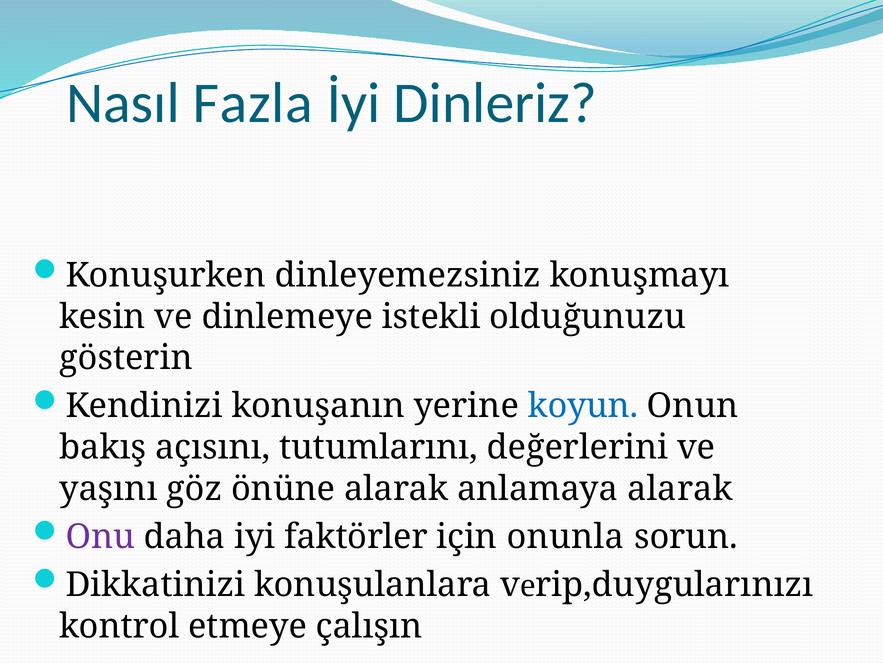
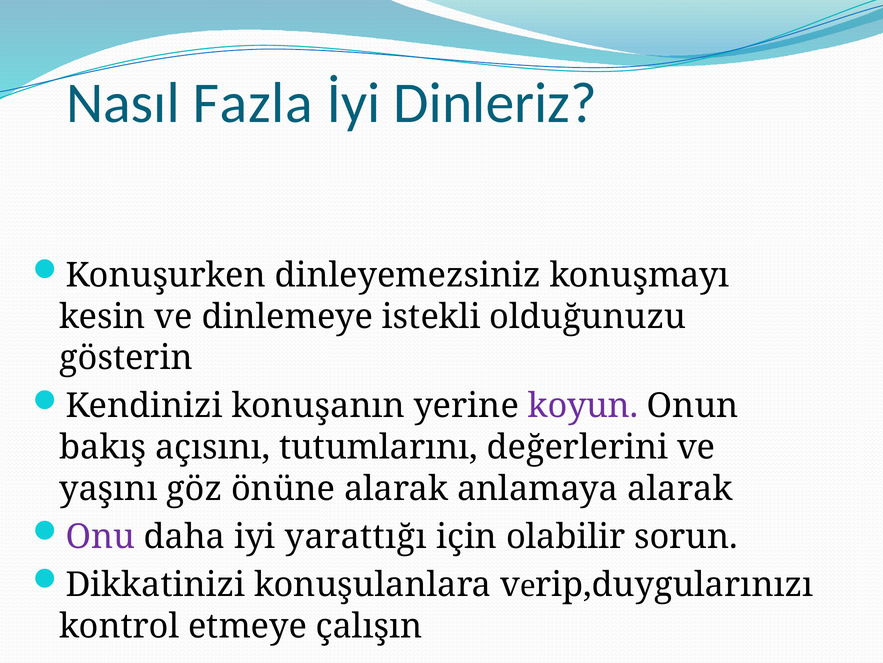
koyun colour: blue -> purple
faktörler: faktörler -> yarattığı
onunla: onunla -> olabilir
